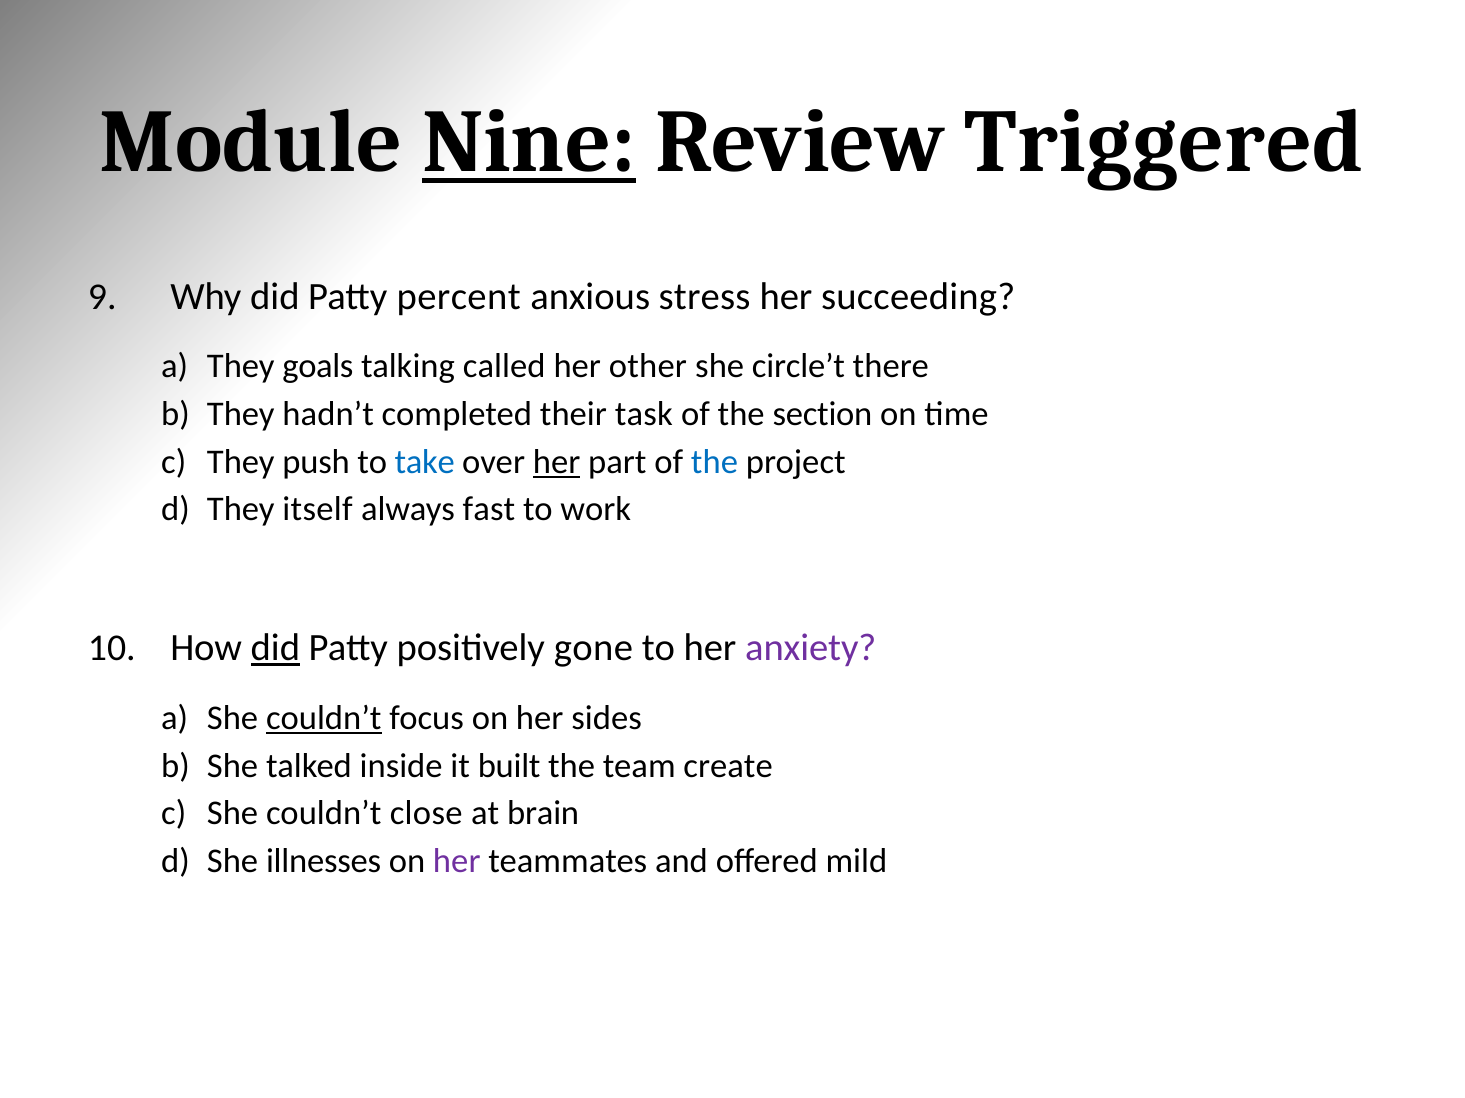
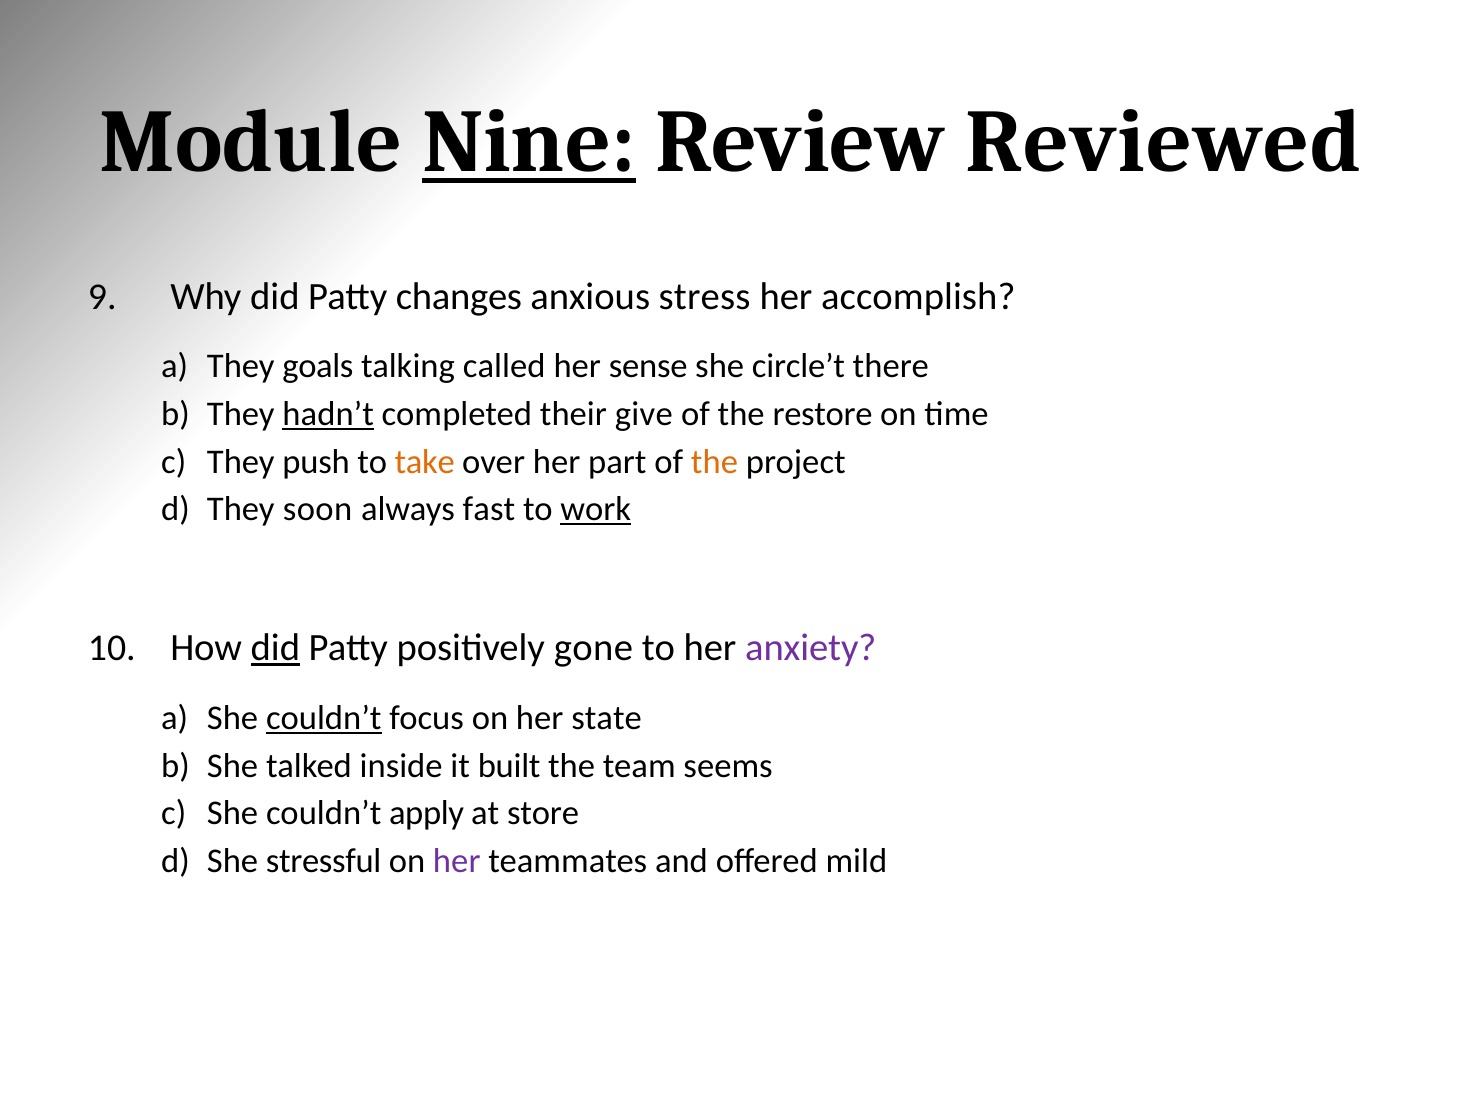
Triggered: Triggered -> Reviewed
percent: percent -> changes
succeeding: succeeding -> accomplish
other: other -> sense
hadn’t underline: none -> present
task: task -> give
section: section -> restore
take colour: blue -> orange
her at (557, 462) underline: present -> none
the at (715, 462) colour: blue -> orange
itself: itself -> soon
work underline: none -> present
sides: sides -> state
create: create -> seems
close: close -> apply
brain: brain -> store
illnesses: illnesses -> stressful
